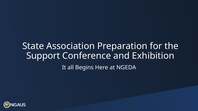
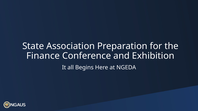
Support: Support -> Finance
